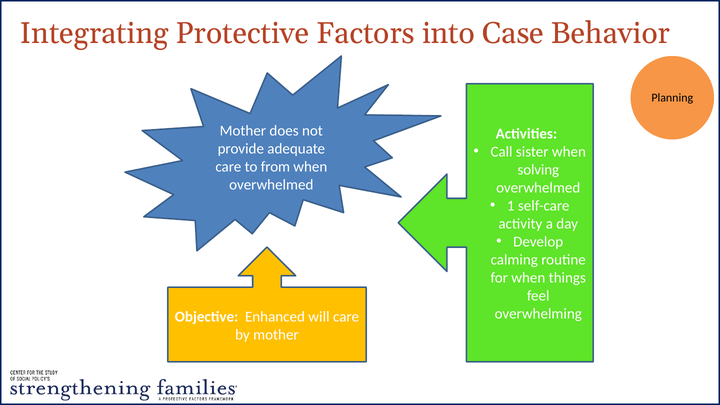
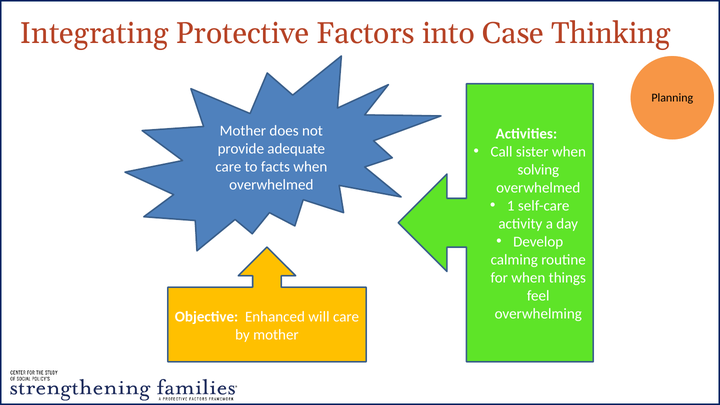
Behavior: Behavior -> Thinking
from: from -> facts
